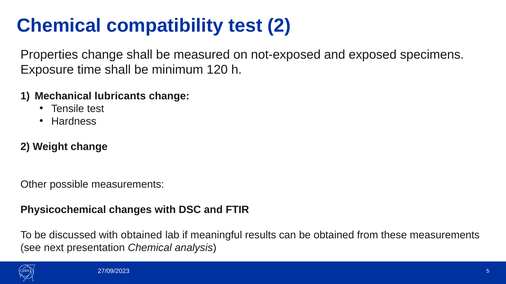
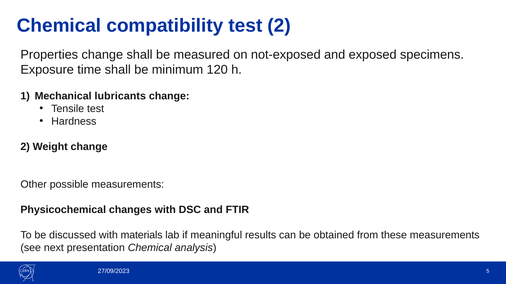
with obtained: obtained -> materials
